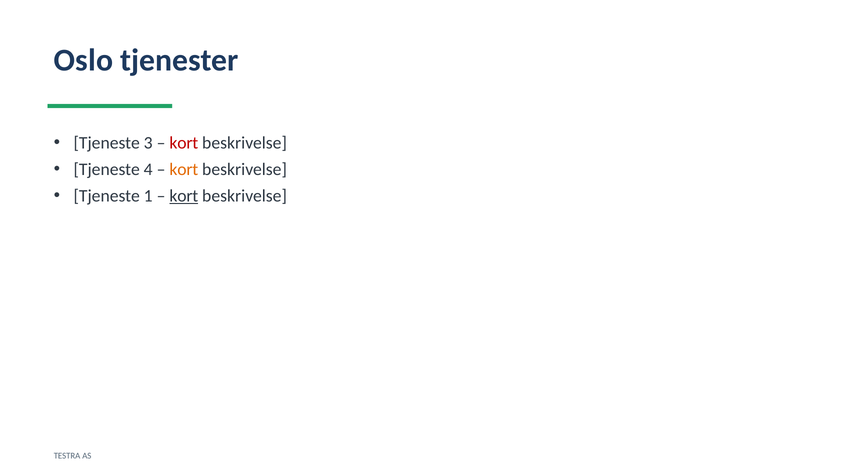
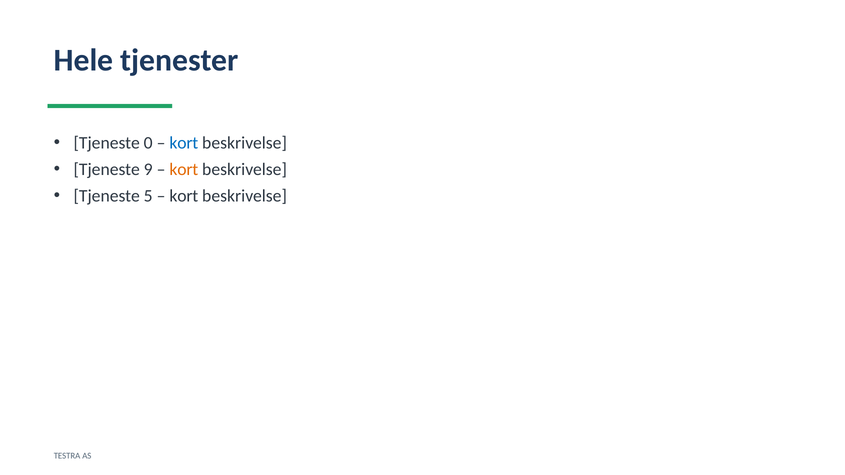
Oslo: Oslo -> Hele
3: 3 -> 0
kort at (184, 143) colour: red -> blue
4: 4 -> 9
1: 1 -> 5
kort at (184, 196) underline: present -> none
